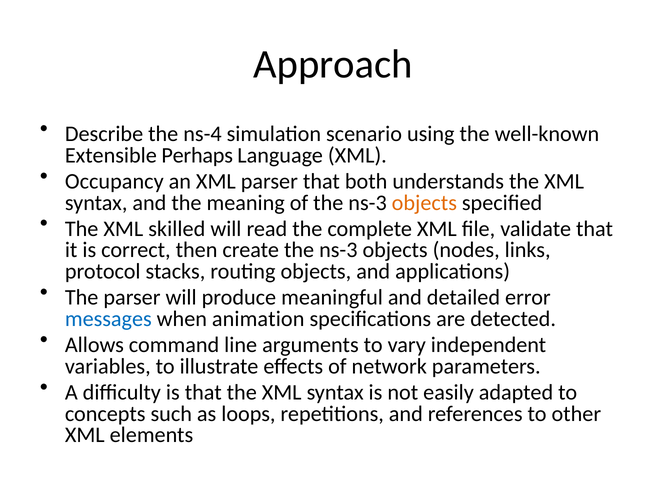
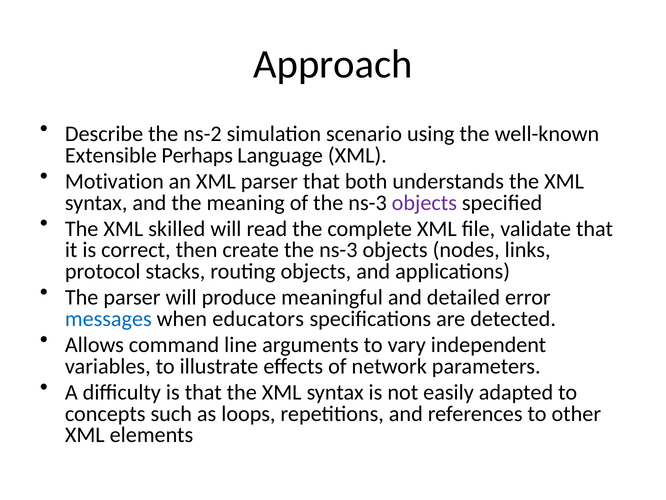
ns-4: ns-4 -> ns-2
Occupancy: Occupancy -> Motivation
objects at (424, 203) colour: orange -> purple
animation: animation -> educators
